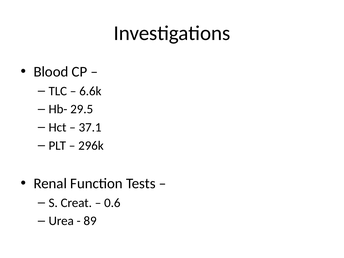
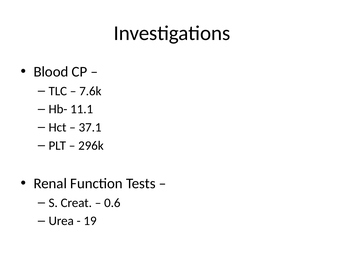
6.6k: 6.6k -> 7.6k
29.5: 29.5 -> 11.1
89: 89 -> 19
